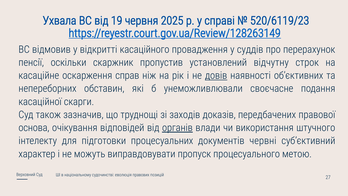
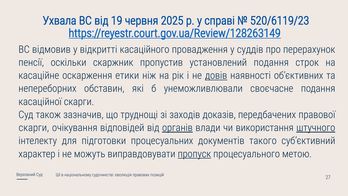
установлений відчутну: відчутну -> подання
справ: справ -> етики
основа at (34, 128): основа -> скарги
штучного underline: none -> present
червні: червні -> такого
пропуск underline: none -> present
